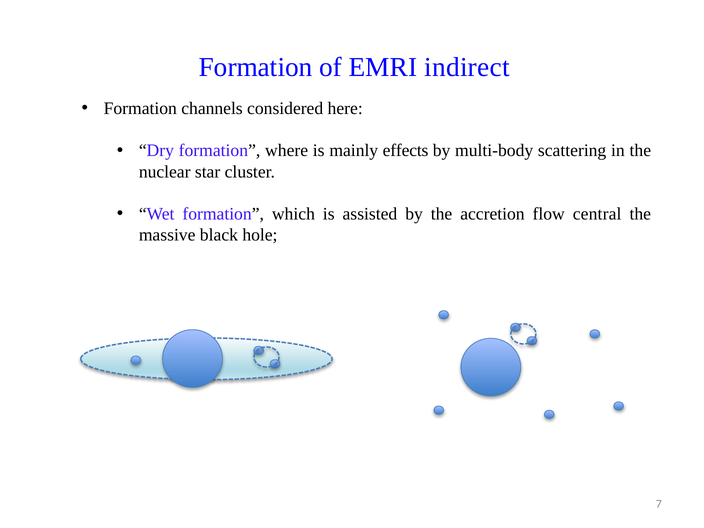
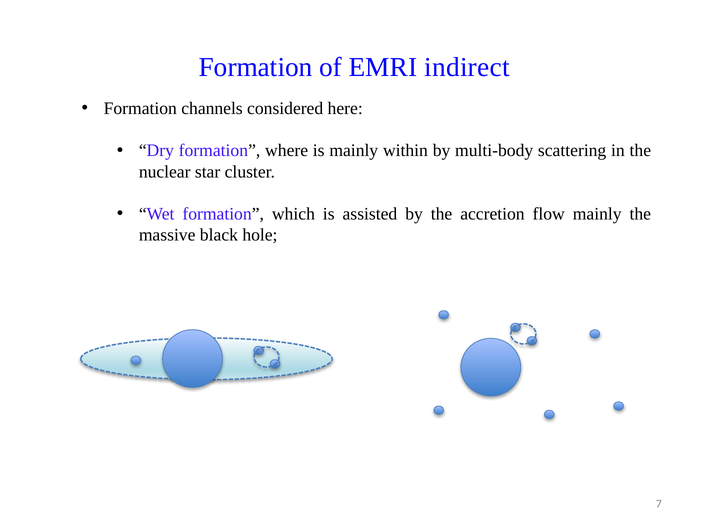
effects: effects -> within
flow central: central -> mainly
